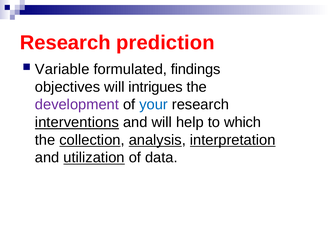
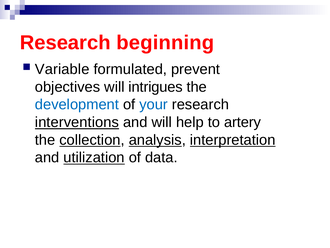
prediction: prediction -> beginning
findings: findings -> prevent
development colour: purple -> blue
which: which -> artery
